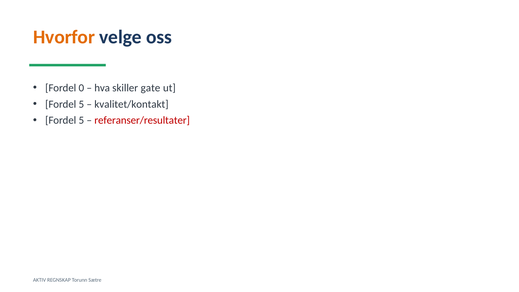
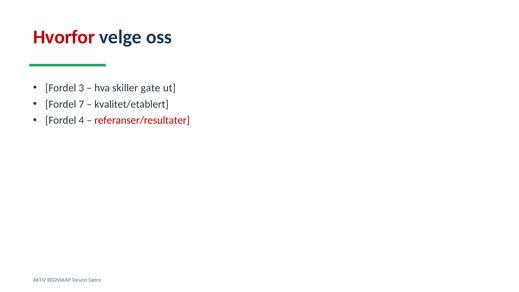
Hvorfor colour: orange -> red
0: 0 -> 3
5 at (81, 104): 5 -> 7
kvalitet/kontakt: kvalitet/kontakt -> kvalitet/etablert
5 at (81, 120): 5 -> 4
